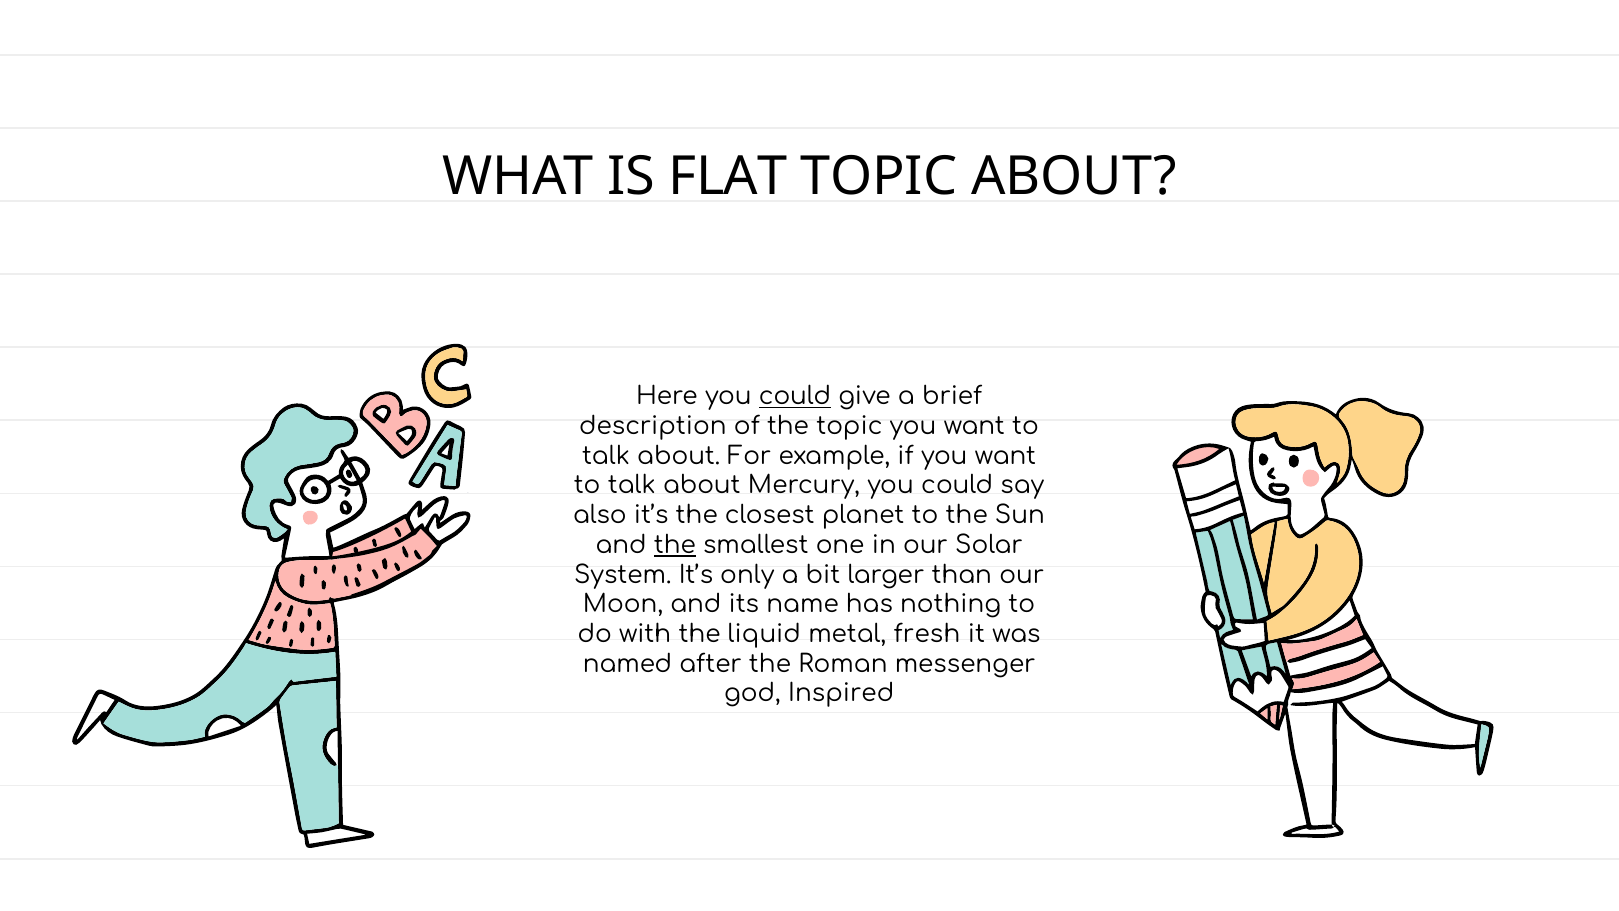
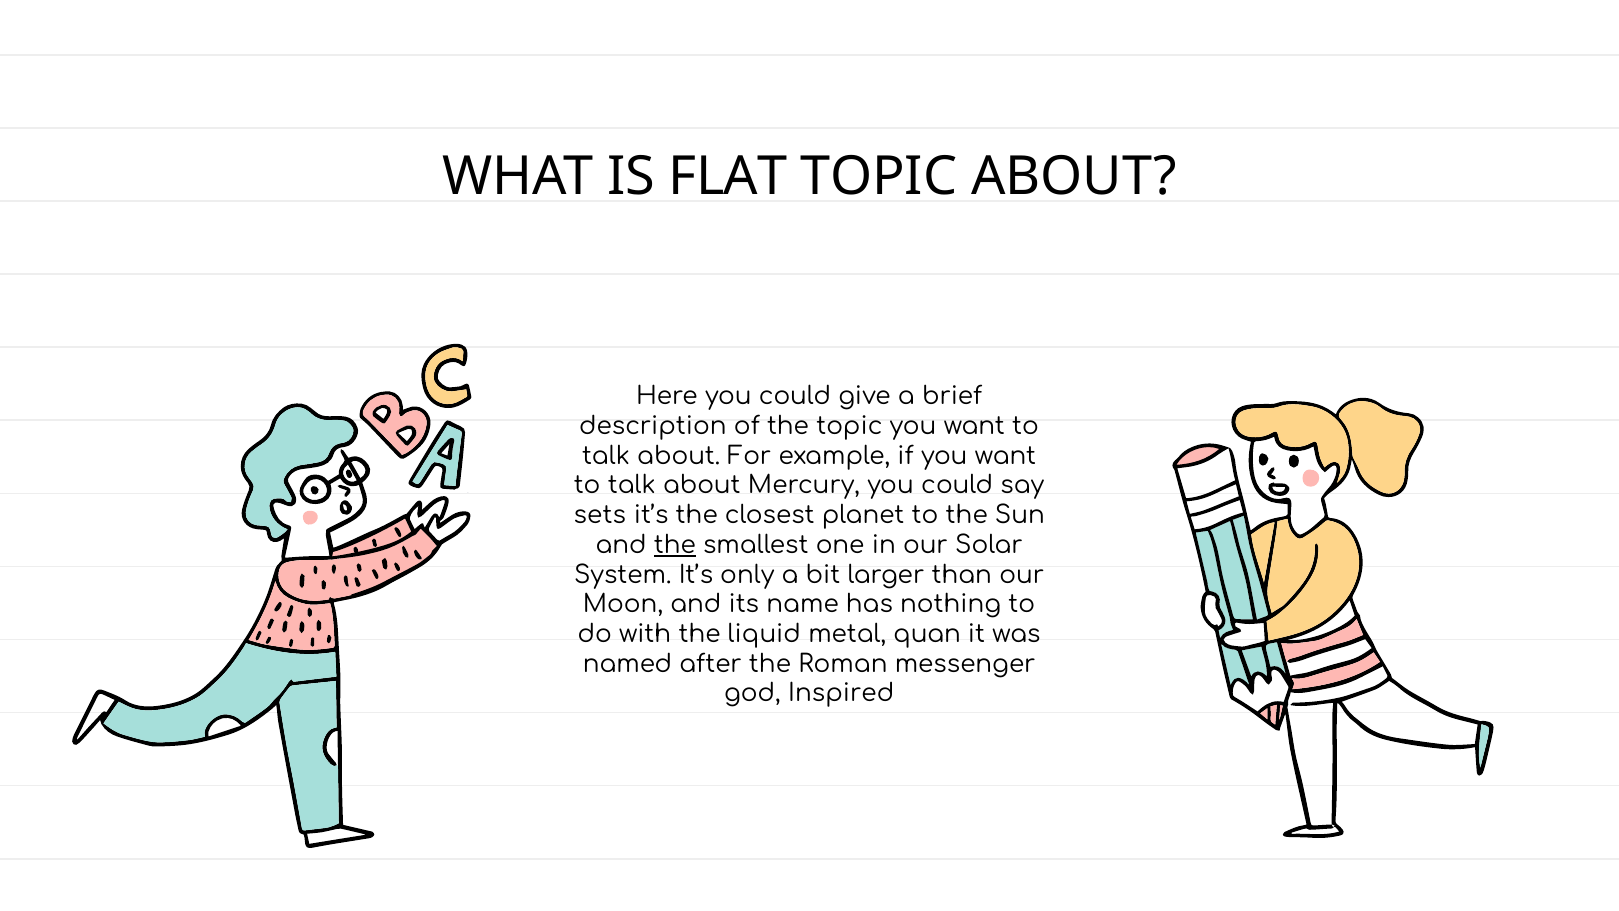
could at (795, 397) underline: present -> none
also: also -> sets
fresh: fresh -> quan
